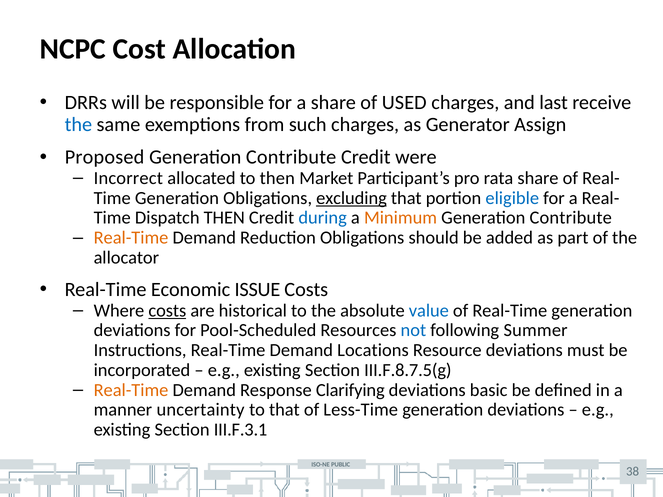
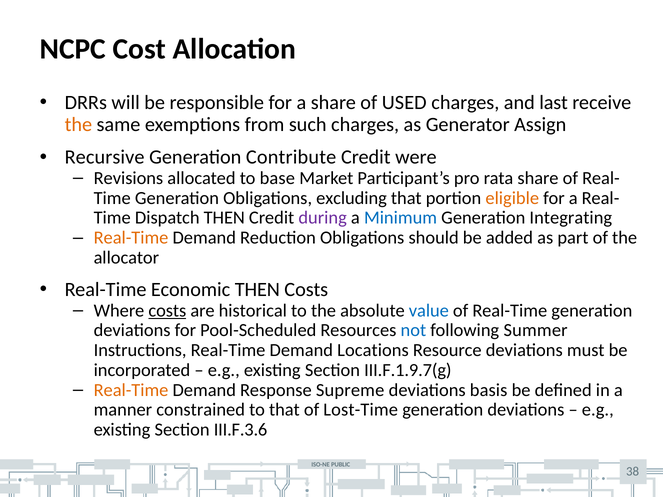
the at (78, 124) colour: blue -> orange
Proposed: Proposed -> Recursive
Incorrect: Incorrect -> Revisions
to then: then -> base
excluding underline: present -> none
eligible colour: blue -> orange
during colour: blue -> purple
Minimum colour: orange -> blue
Contribute at (571, 218): Contribute -> Integrating
Economic ISSUE: ISSUE -> THEN
III.F.8.7.5(g: III.F.8.7.5(g -> III.F.1.9.7(g
Clarifying: Clarifying -> Supreme
basic: basic -> basis
uncertainty: uncertainty -> constrained
Less-Time: Less-Time -> Lost-Time
III.F.3.1: III.F.3.1 -> III.F.3.6
